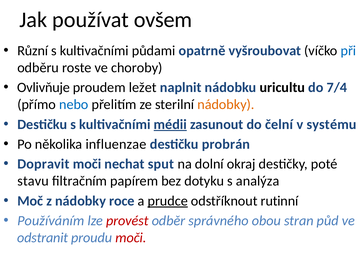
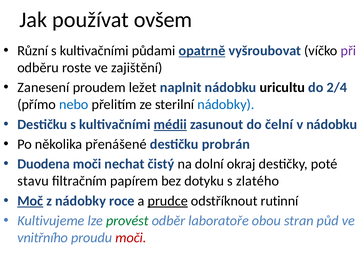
opatrně underline: none -> present
při colour: blue -> purple
choroby: choroby -> zajištění
Ovlivňuje: Ovlivňuje -> Zanesení
7/4: 7/4 -> 2/4
nádobky at (226, 105) colour: orange -> blue
v systému: systému -> nádobku
influenzae: influenzae -> přenášené
Dopravit: Dopravit -> Duodena
sput: sput -> čistý
analýza: analýza -> zlatého
Moč underline: none -> present
Používáním: Používáním -> Kultivujeme
provést colour: red -> green
správného: správného -> laboratoře
odstranit: odstranit -> vnitřního
